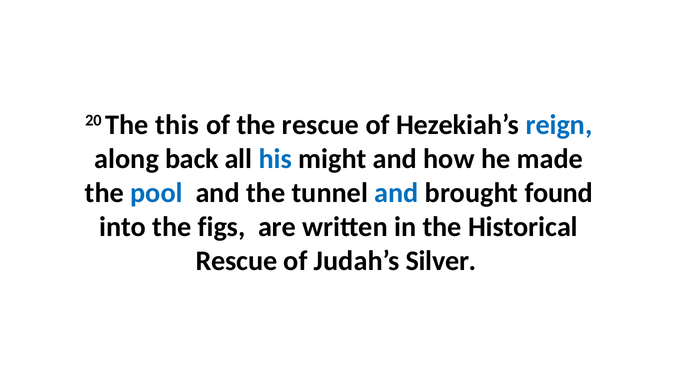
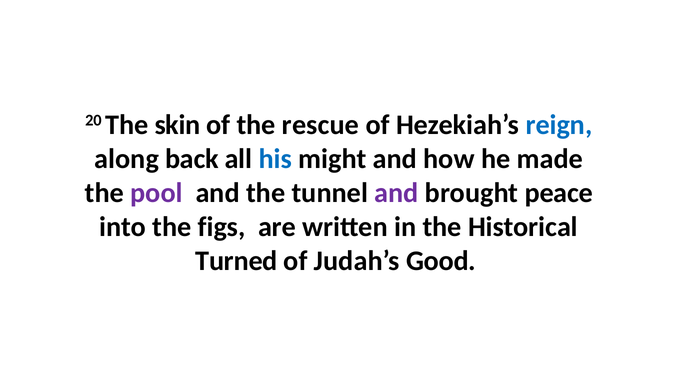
this: this -> skin
pool colour: blue -> purple
and at (396, 193) colour: blue -> purple
found: found -> peace
Rescue at (236, 260): Rescue -> Turned
Silver: Silver -> Good
